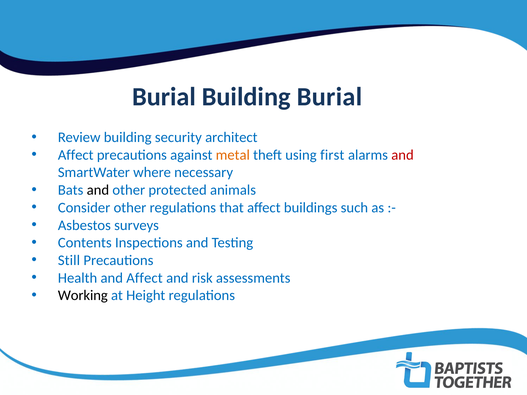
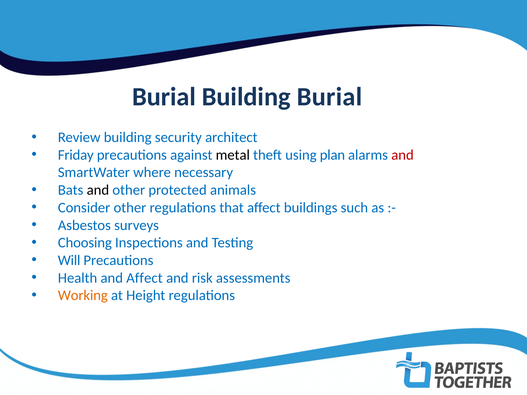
Affect at (76, 155): Affect -> Friday
metal colour: orange -> black
first: first -> plan
Contents: Contents -> Choosing
Still: Still -> Will
Working colour: black -> orange
